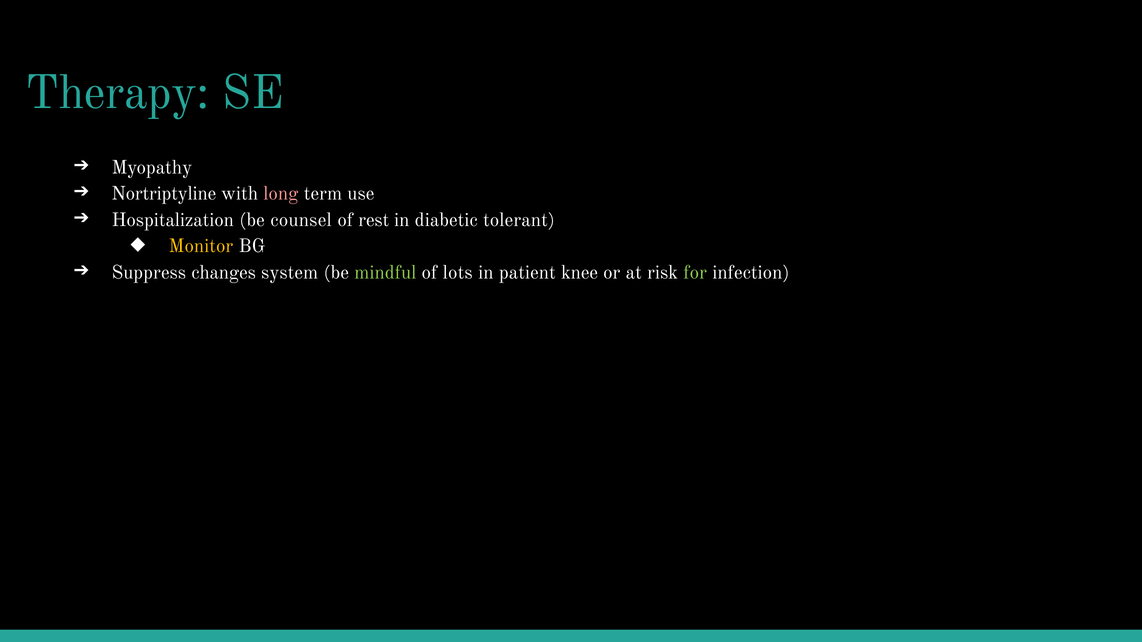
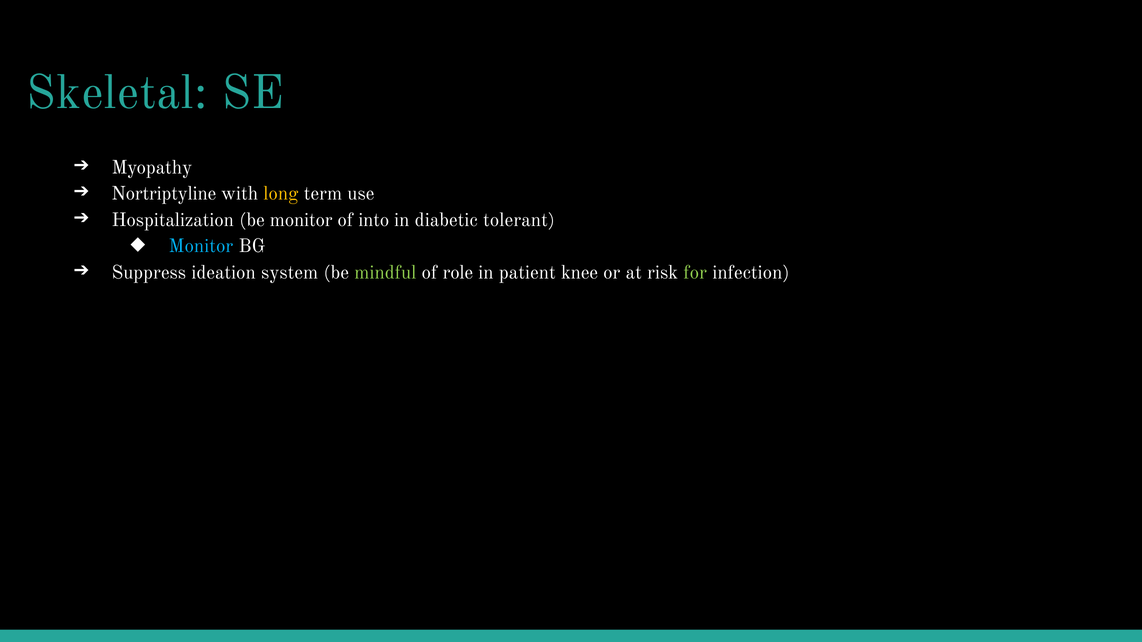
Therapy: Therapy -> Skeletal
long colour: pink -> yellow
be counsel: counsel -> monitor
rest: rest -> into
Monitor at (201, 246) colour: yellow -> light blue
changes: changes -> ideation
lots: lots -> role
